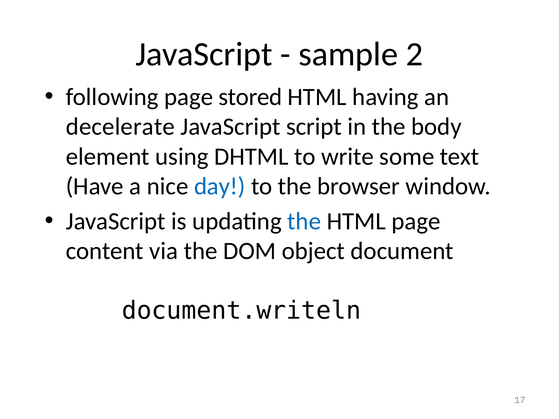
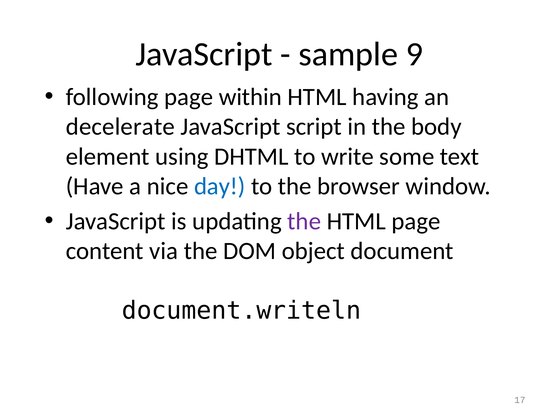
2: 2 -> 9
stored: stored -> within
the at (304, 221) colour: blue -> purple
